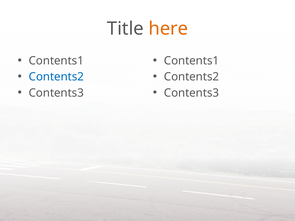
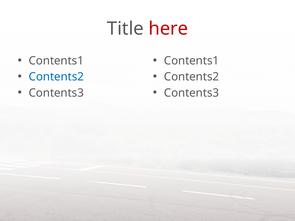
here colour: orange -> red
